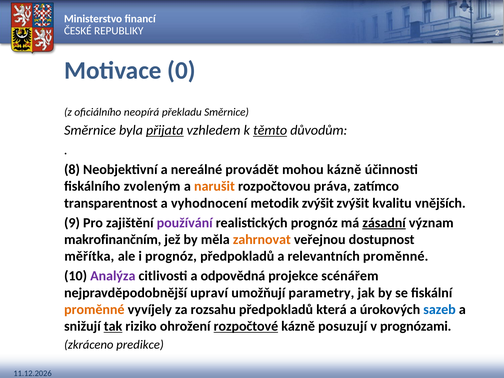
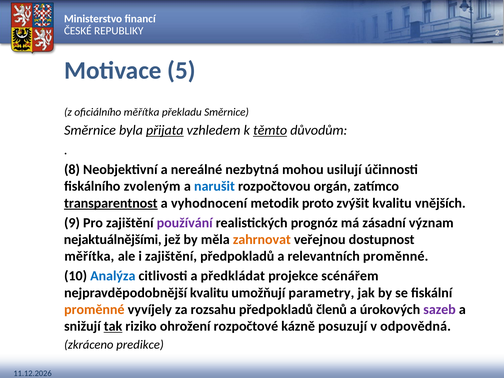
0: 0 -> 5
oficiálního neopírá: neopírá -> měřítka
provádět: provádět -> nezbytná
mohou kázně: kázně -> usilují
narušit colour: orange -> blue
práva: práva -> orgán
transparentnost underline: none -> present
metodik zvýšit: zvýšit -> proto
zásadní underline: present -> none
makrofinančním: makrofinančním -> nejaktuálnějšími
i prognóz: prognóz -> zajištění
Analýza colour: purple -> blue
odpovědná: odpovědná -> předkládat
nejpravděpodobnější upraví: upraví -> kvalitu
která: která -> členů
sazeb colour: blue -> purple
rozpočtové underline: present -> none
prognózami: prognózami -> odpovědná
